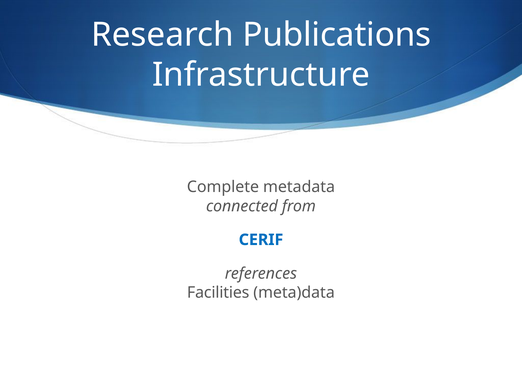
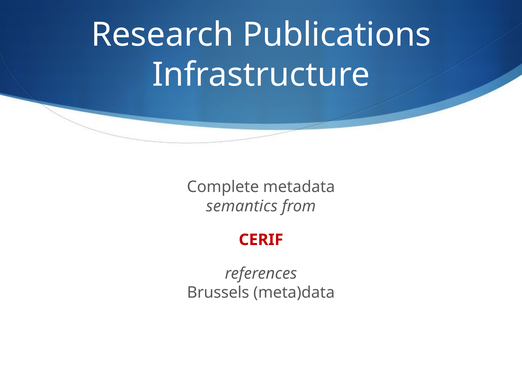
connected: connected -> semantics
CERIF colour: blue -> red
Facilities: Facilities -> Brussels
